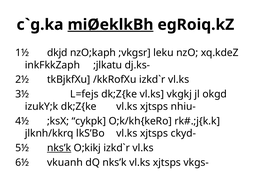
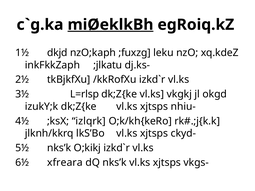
;vkgsr: ;vkgsr -> ;fuxzg
L=fejs: L=fejs -> L=rlsp
cykpk: cykpk -> izlqrk
nks’k at (59, 148) underline: present -> none
vkuanh: vkuanh -> xfreara
